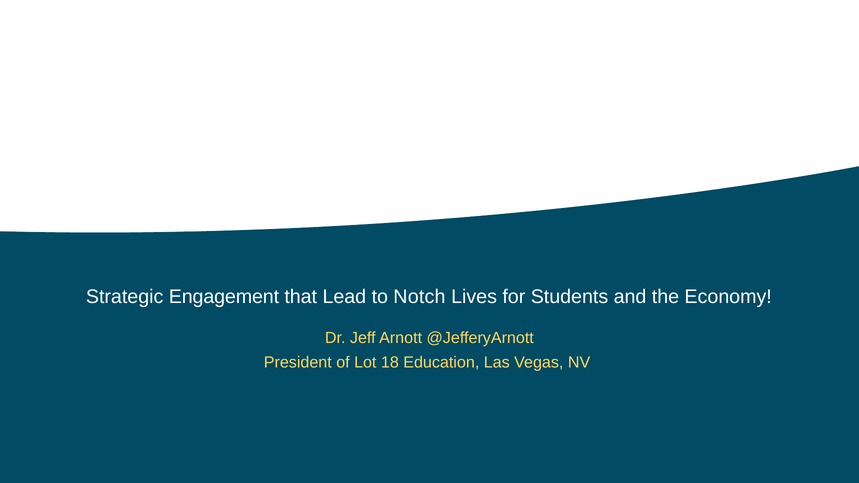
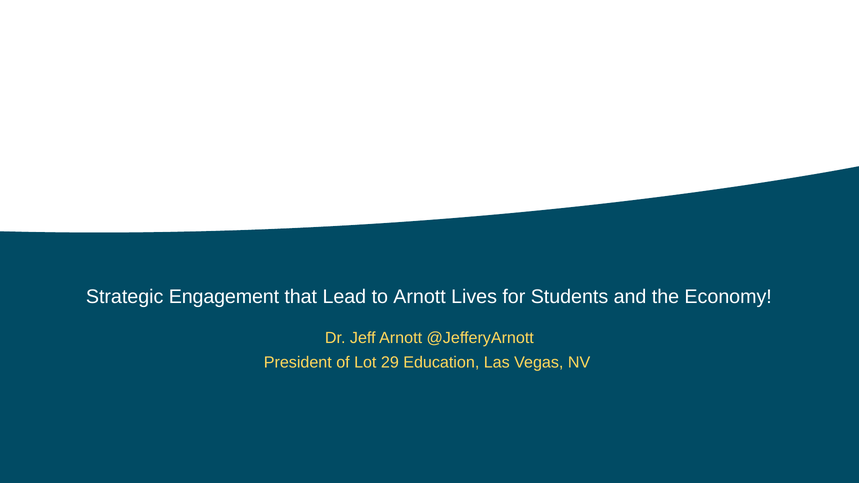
to Notch: Notch -> Arnott
18: 18 -> 29
